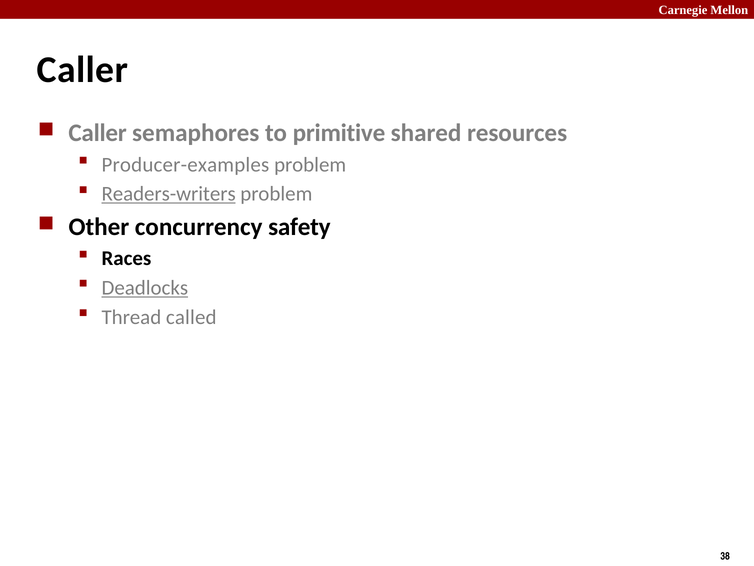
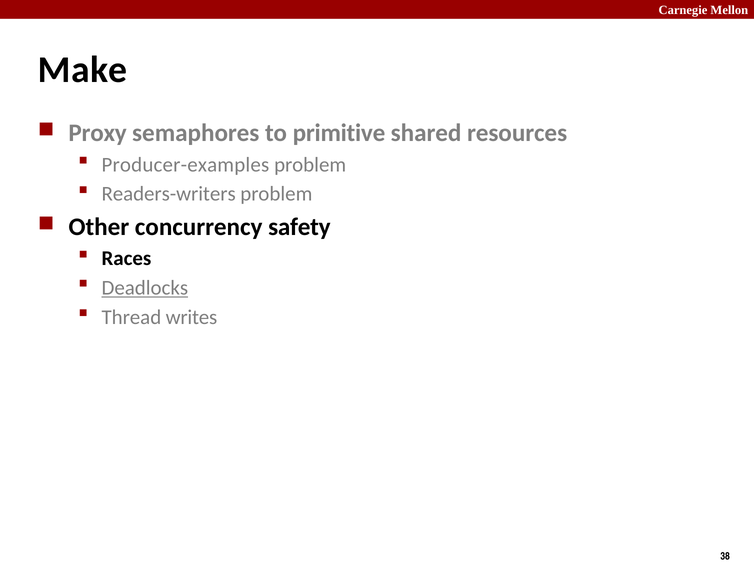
Caller at (83, 70): Caller -> Make
Caller at (98, 133): Caller -> Proxy
Readers-writers underline: present -> none
called: called -> writes
